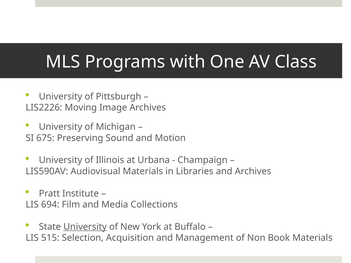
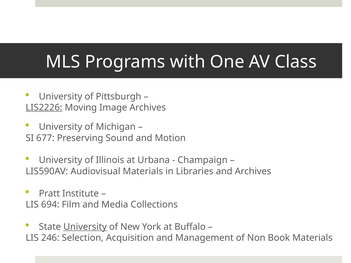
LIS2226 underline: none -> present
675: 675 -> 677
515: 515 -> 246
